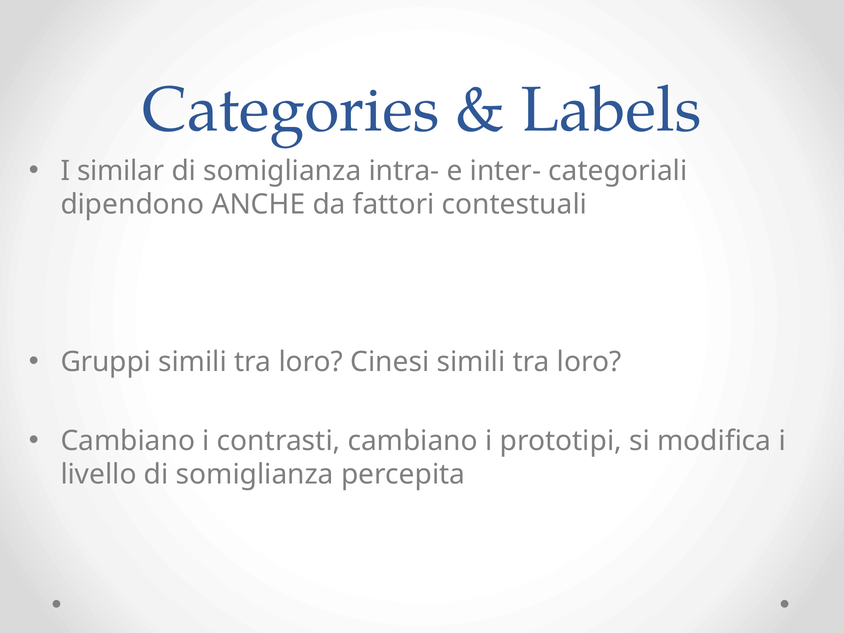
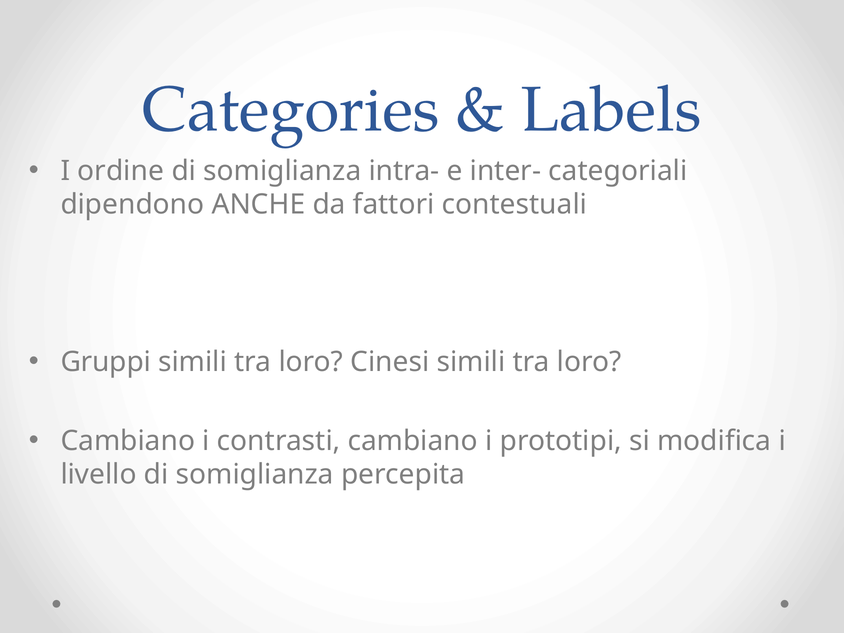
similar: similar -> ordine
